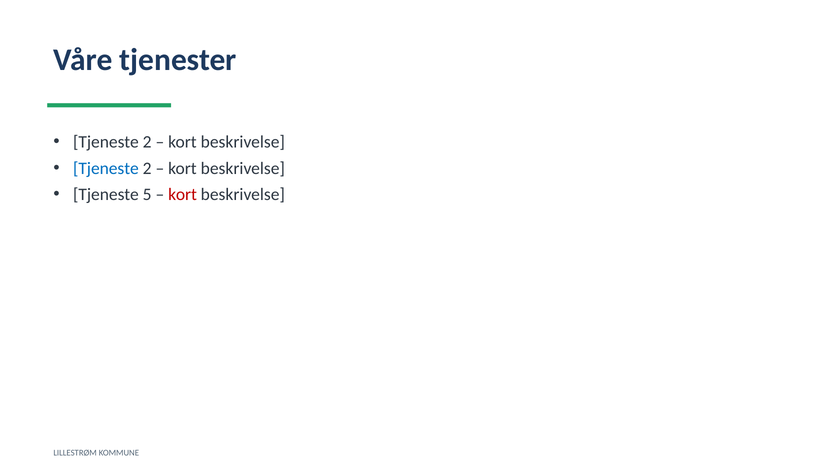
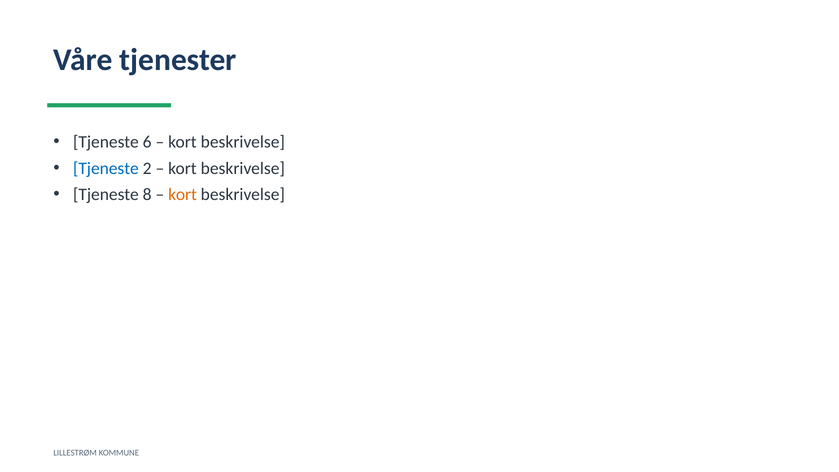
2 at (147, 142): 2 -> 6
5: 5 -> 8
kort at (183, 195) colour: red -> orange
